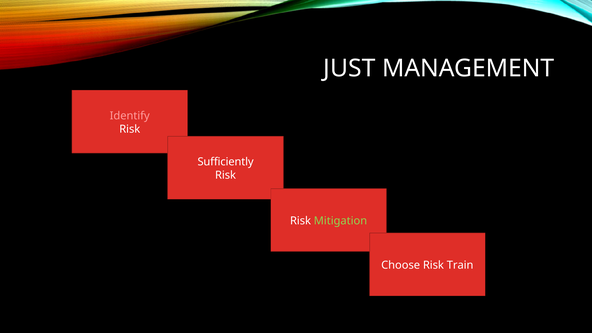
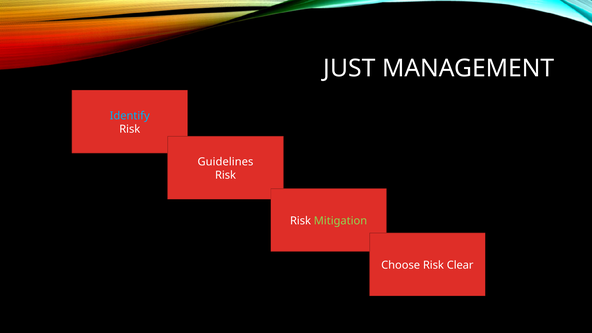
Identify colour: pink -> light blue
Sufficiently: Sufficiently -> Guidelines
Train: Train -> Clear
